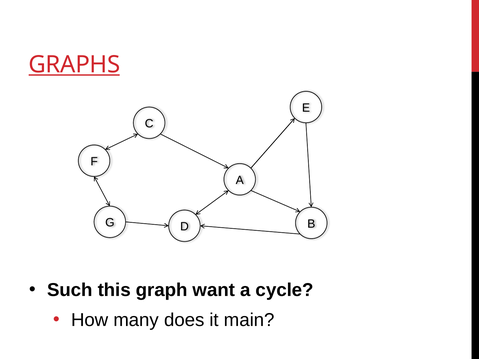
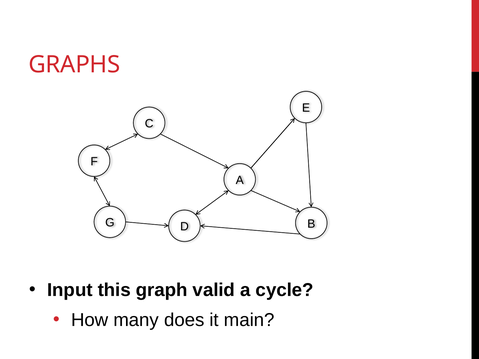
GRAPHS underline: present -> none
Such: Such -> Input
want: want -> valid
